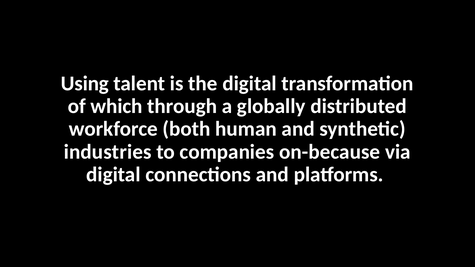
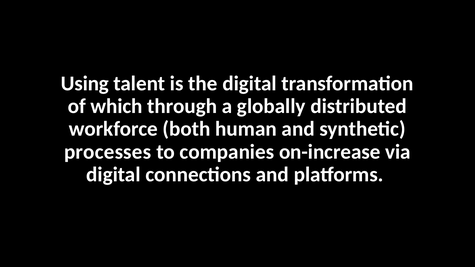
industries: industries -> processes
on-because: on-because -> on-increase
